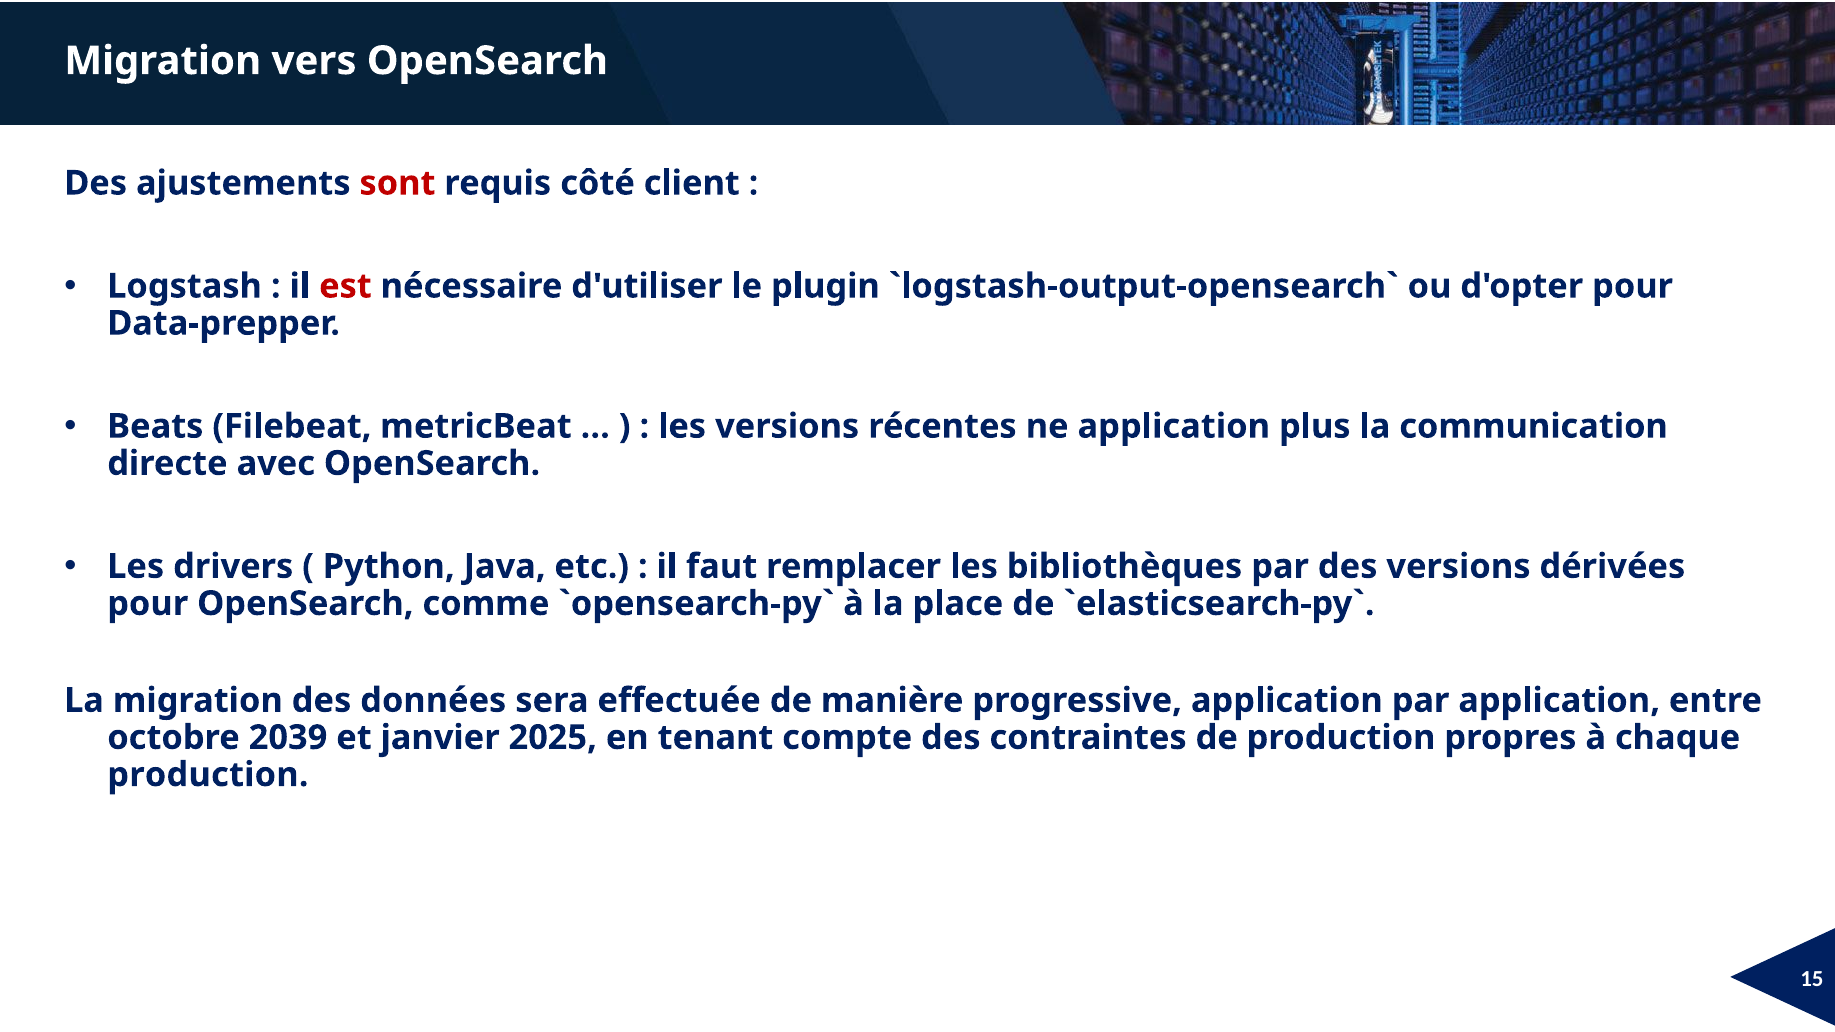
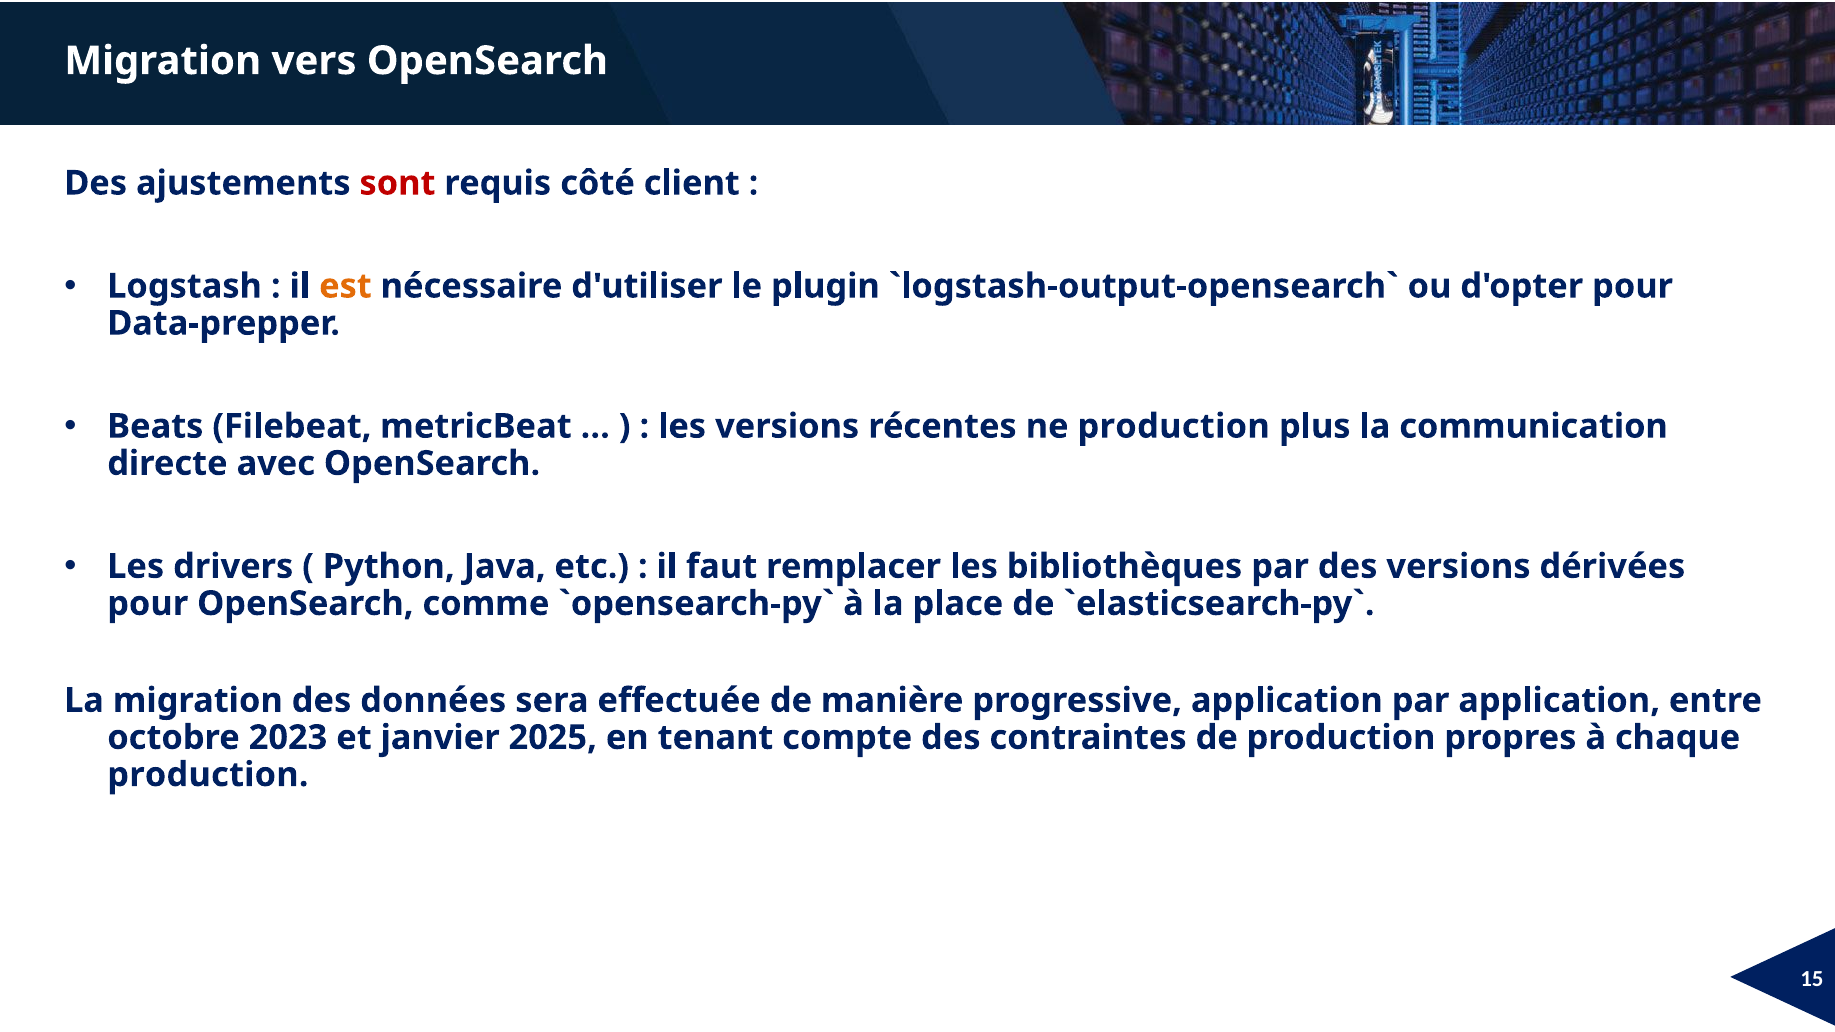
est colour: red -> orange
ne application: application -> production
2039: 2039 -> 2023
